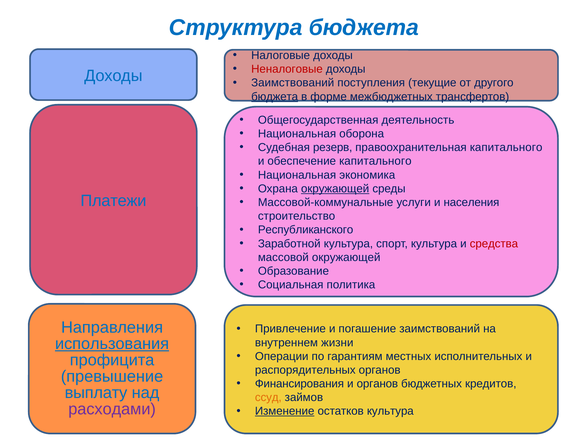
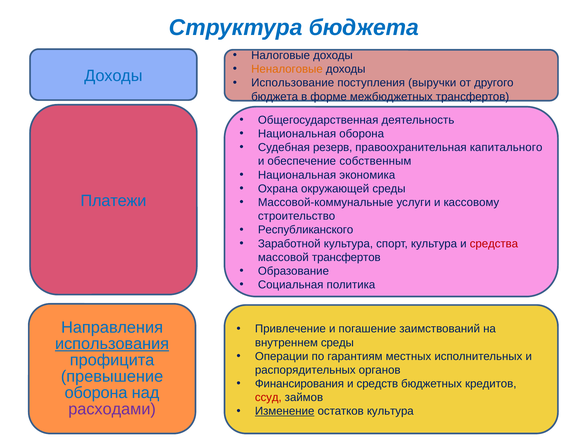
Неналоговые colour: red -> orange
Заимствований at (293, 83): Заимствований -> Использование
текущие: текущие -> выручки
бюджета at (275, 97) underline: present -> none
обеспечение капитального: капитального -> собственным
окружающей at (335, 189) underline: present -> none
населения: населения -> кассовому
массовой окружающей: окружающей -> трансфертов
внутреннем жизни: жизни -> среды
и органов: органов -> средств
выплату at (96, 393): выплату -> оборона
ссуд colour: orange -> red
